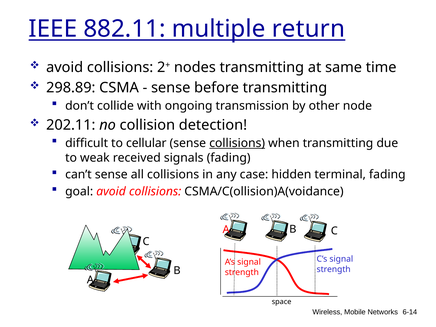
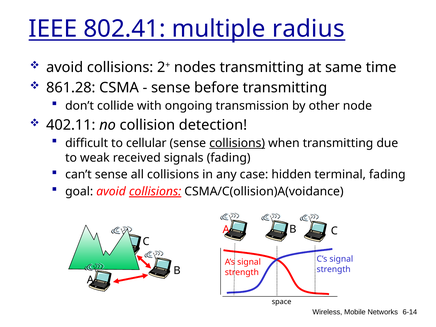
882.11: 882.11 -> 802.41
return: return -> radius
298.89: 298.89 -> 861.28
202.11: 202.11 -> 402.11
collisions at (155, 192) underline: none -> present
